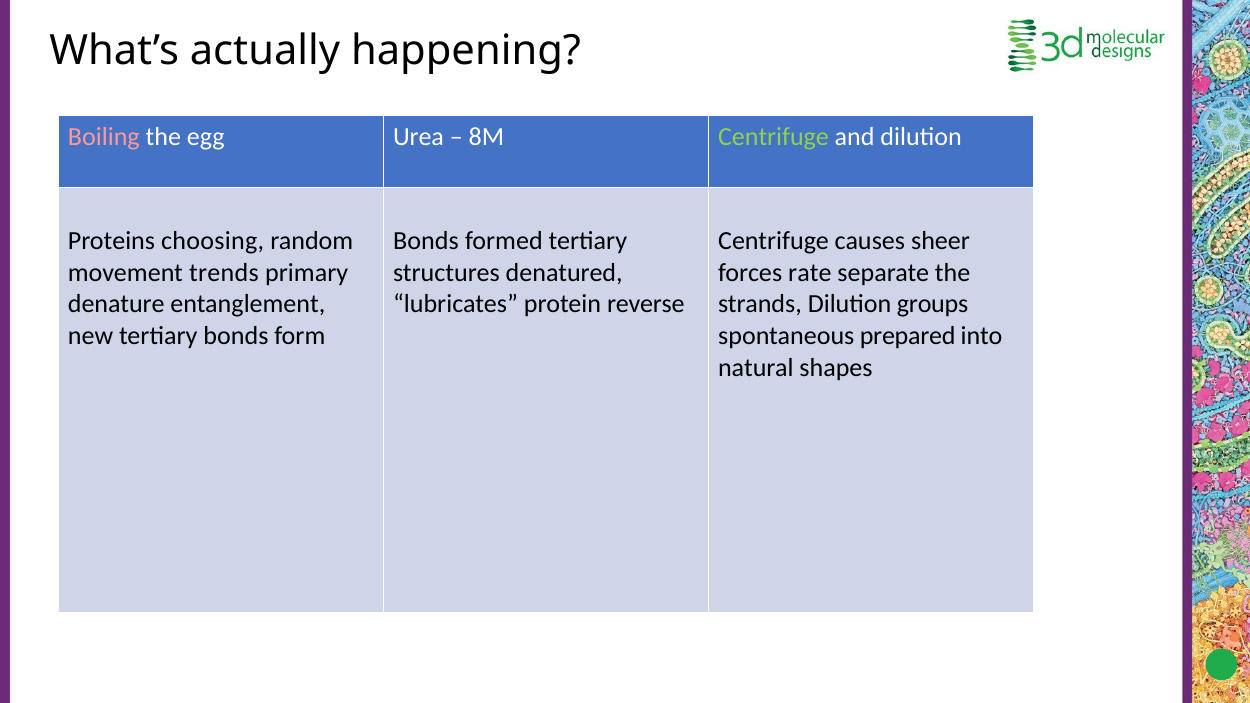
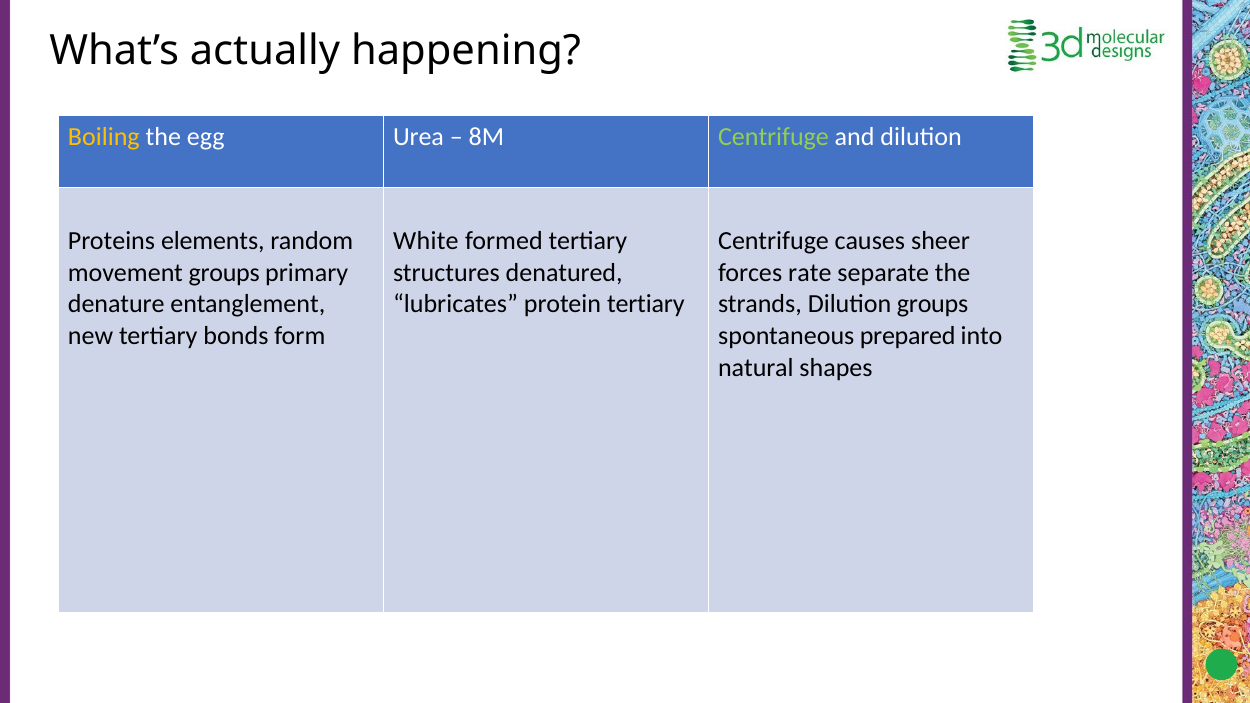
Boiling colour: pink -> yellow
choosing: choosing -> elements
Bonds at (426, 241): Bonds -> White
movement trends: trends -> groups
protein reverse: reverse -> tertiary
